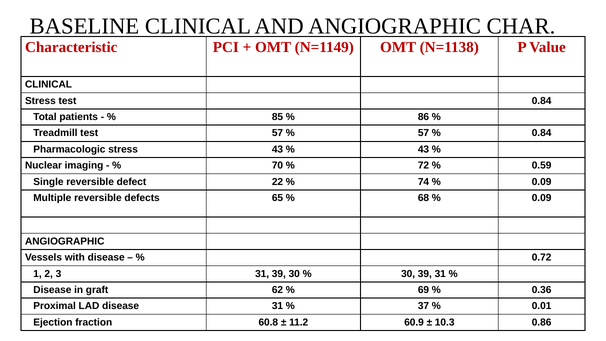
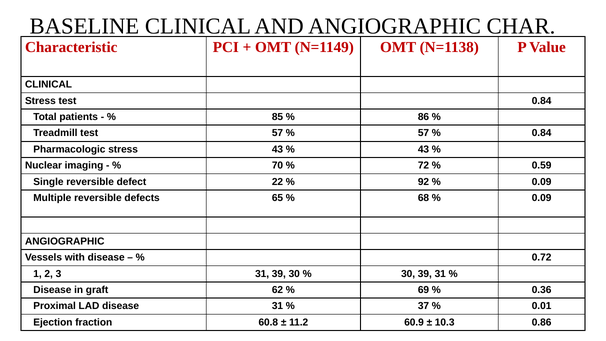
74: 74 -> 92
